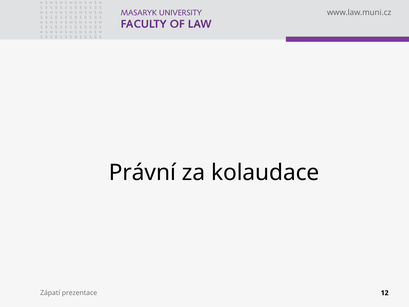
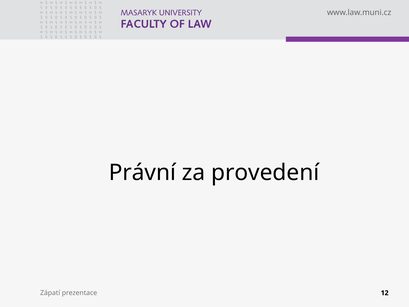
kolaudace: kolaudace -> provedení
